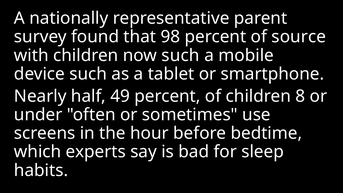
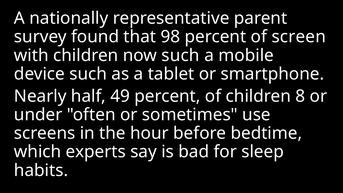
source: source -> screen
